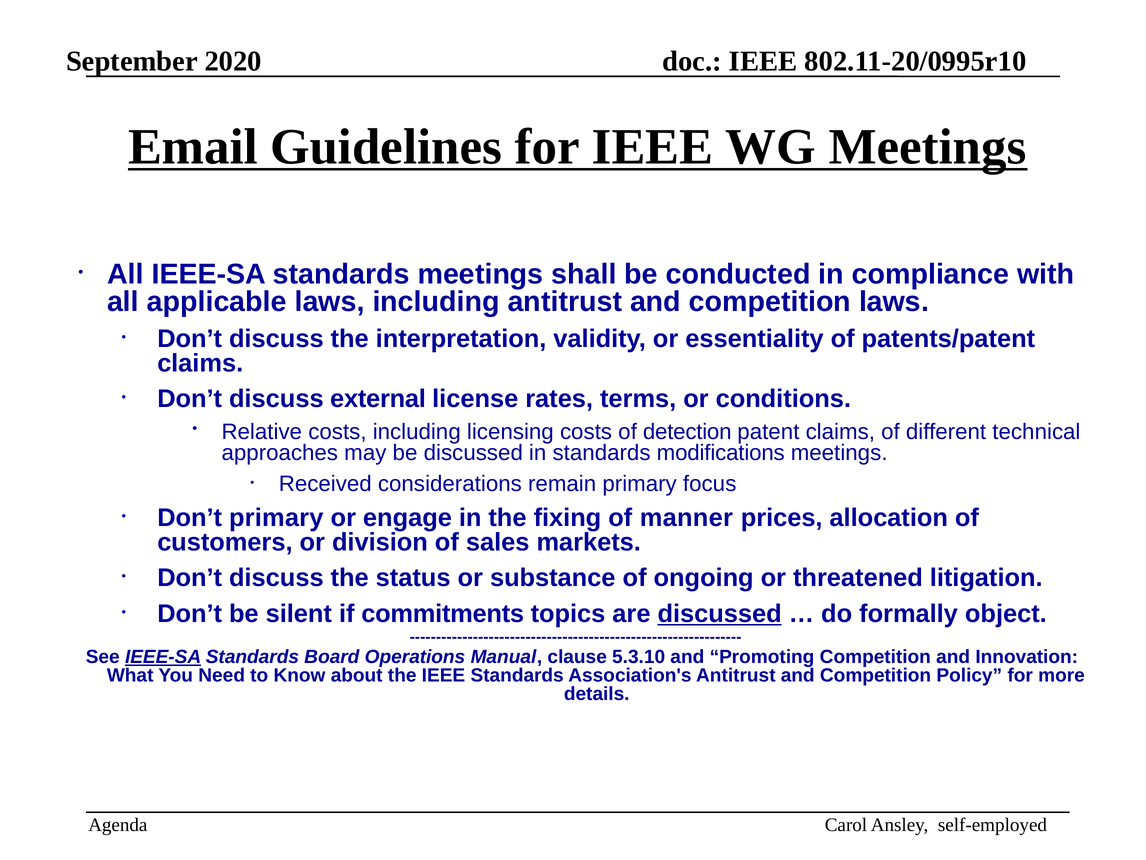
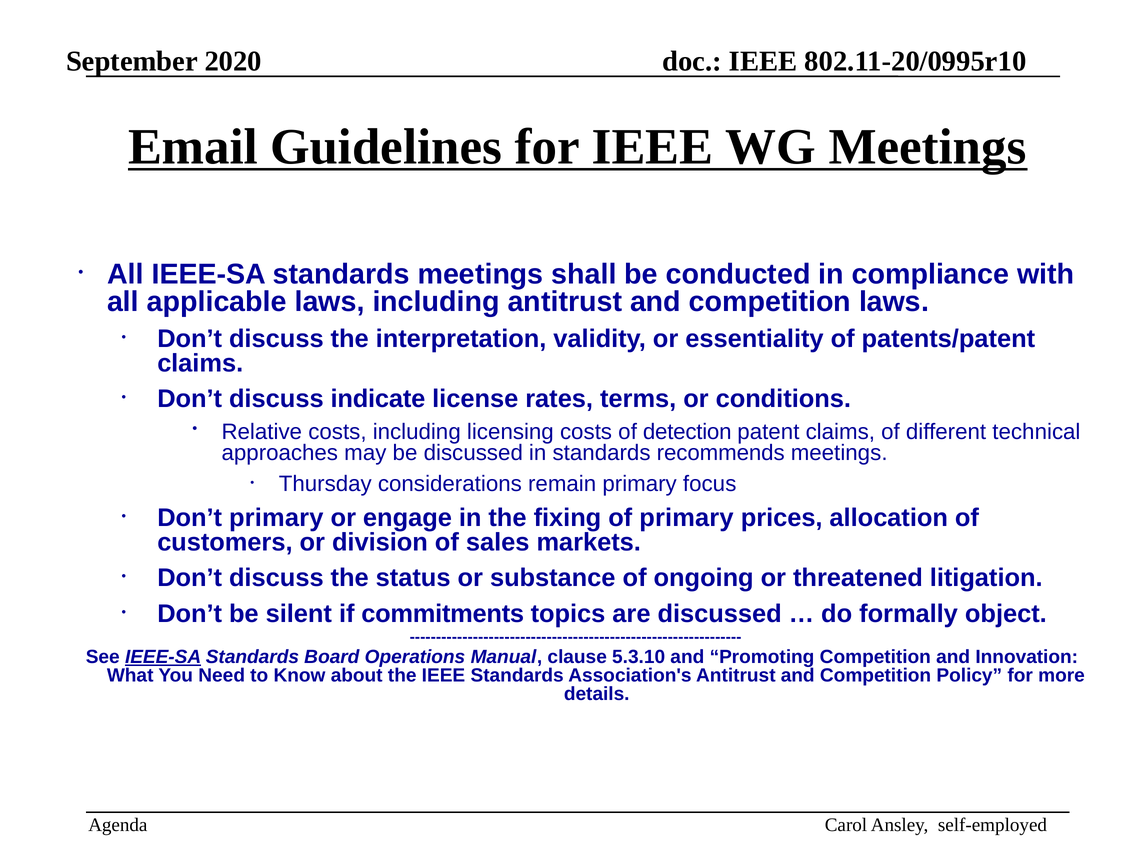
external: external -> indicate
modifications: modifications -> recommends
Received: Received -> Thursday
of manner: manner -> primary
discussed at (720, 613) underline: present -> none
